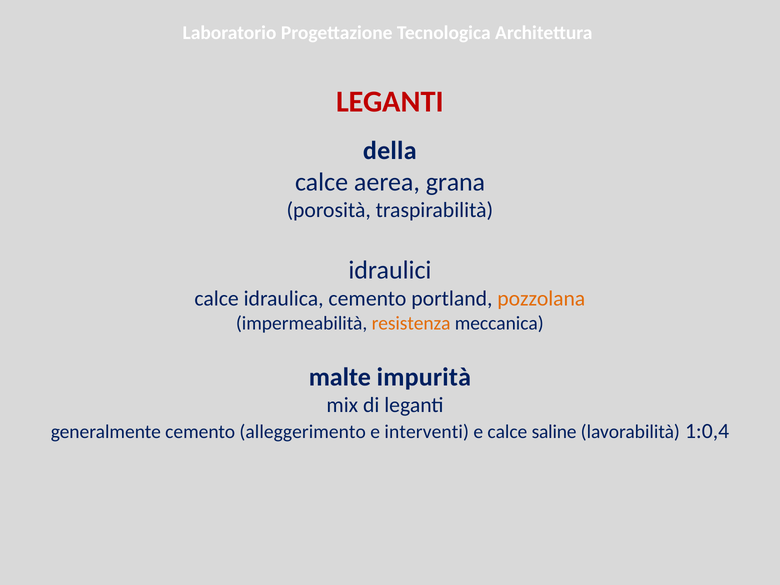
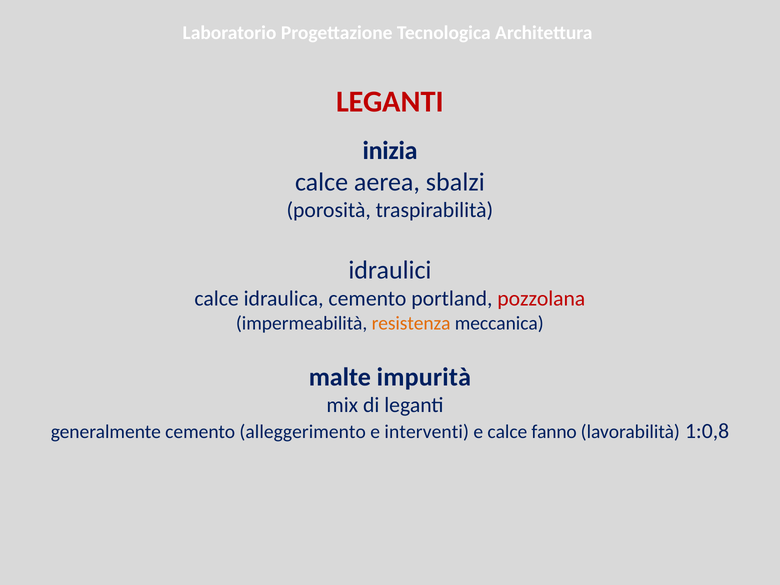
della: della -> inizia
grana: grana -> sbalzi
pozzolana colour: orange -> red
saline: saline -> fanno
1:0,4: 1:0,4 -> 1:0,8
